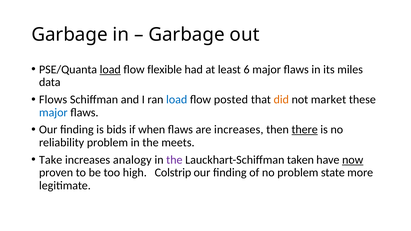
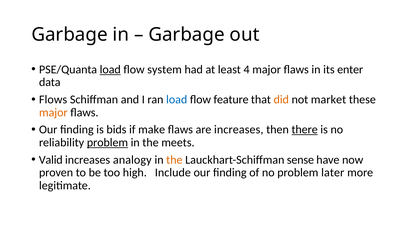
flexible: flexible -> system
6: 6 -> 4
miles: miles -> enter
posted: posted -> feature
major at (53, 113) colour: blue -> orange
when: when -> make
problem at (107, 143) underline: none -> present
Take: Take -> Valid
the at (174, 160) colour: purple -> orange
taken: taken -> sense
now underline: present -> none
Colstrip: Colstrip -> Include
state: state -> later
